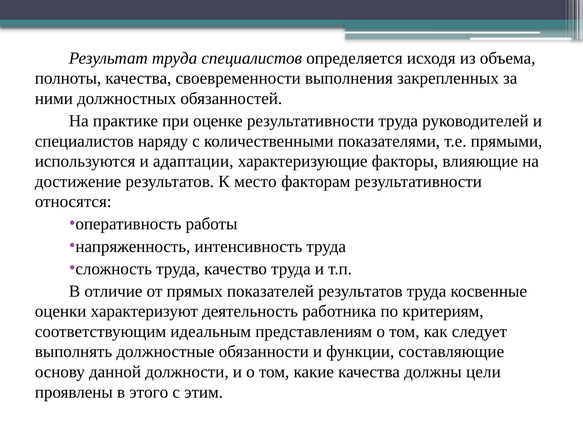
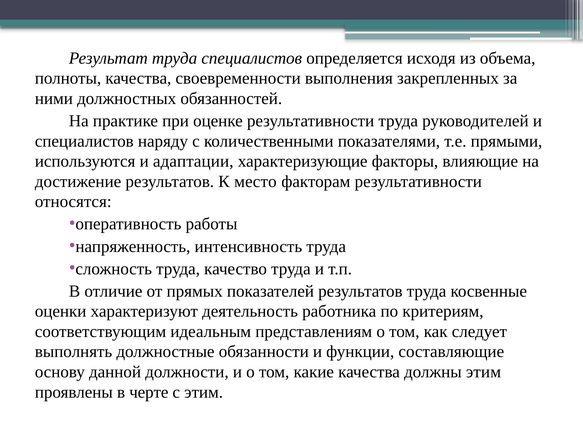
должны цели: цели -> этим
этого: этого -> черте
